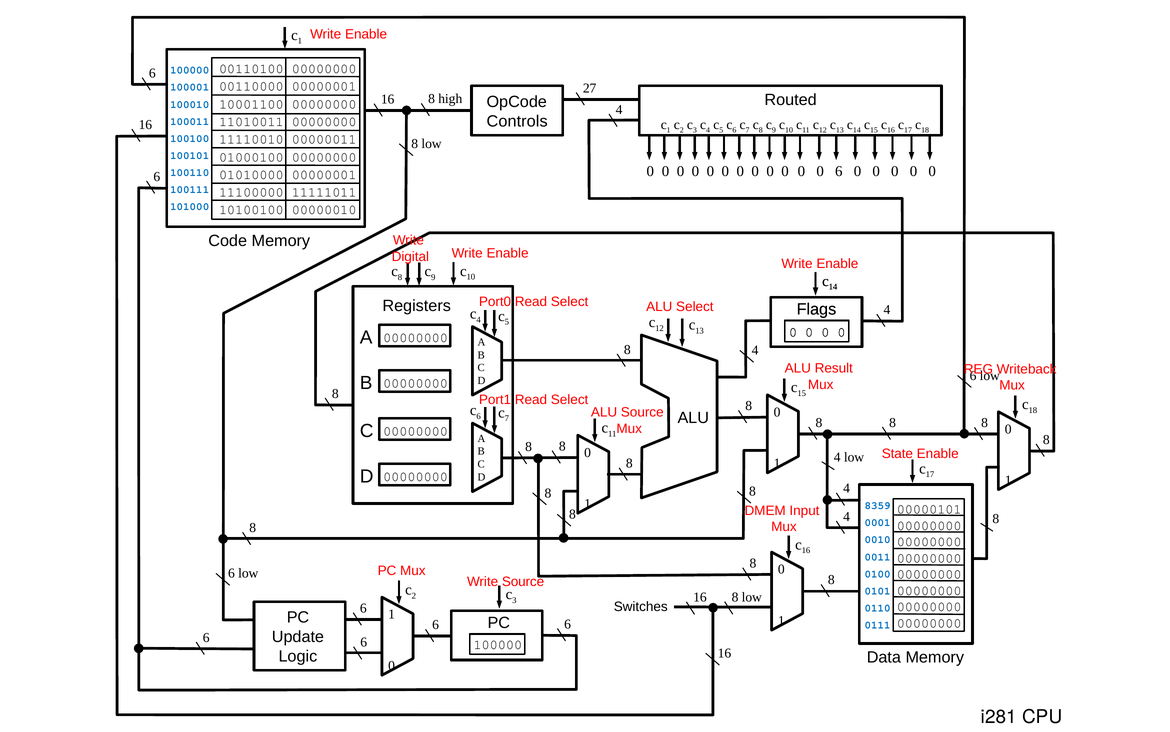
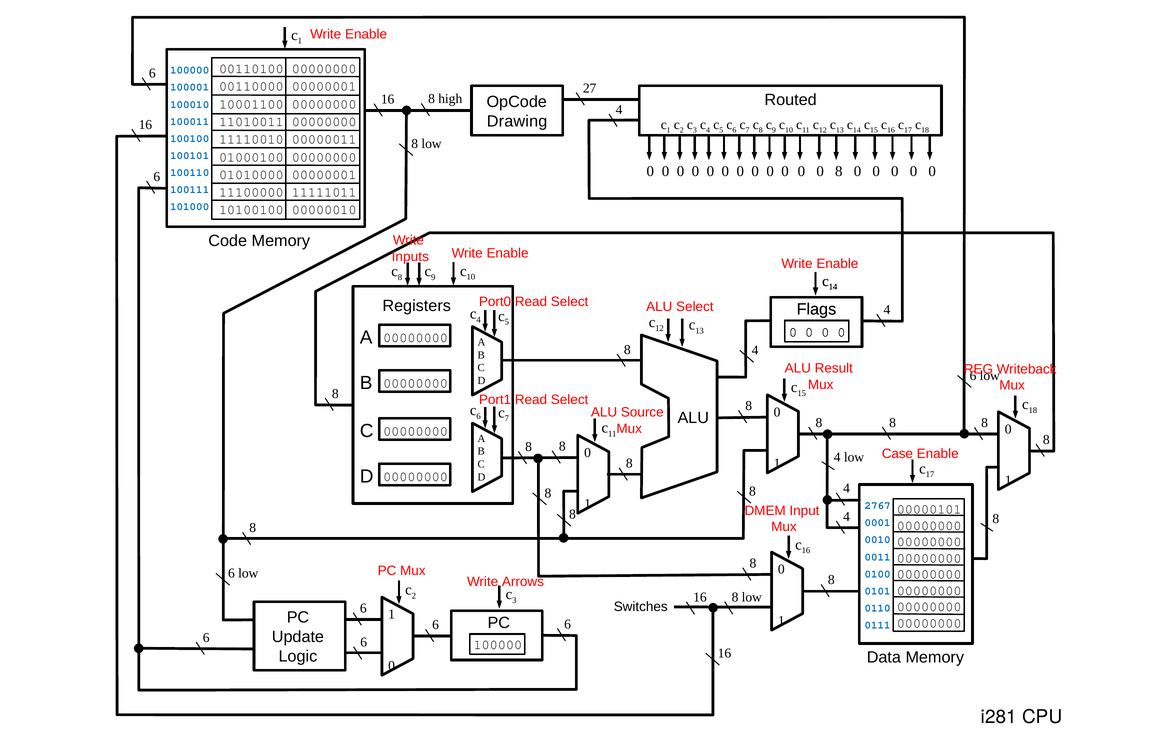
Controls: Controls -> Drawing
0 6: 6 -> 8
Digital: Digital -> Inputs
State: State -> Case
8359: 8359 -> 2767
Write Source: Source -> Arrows
